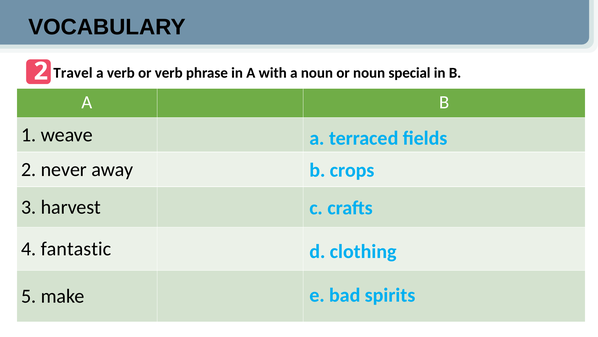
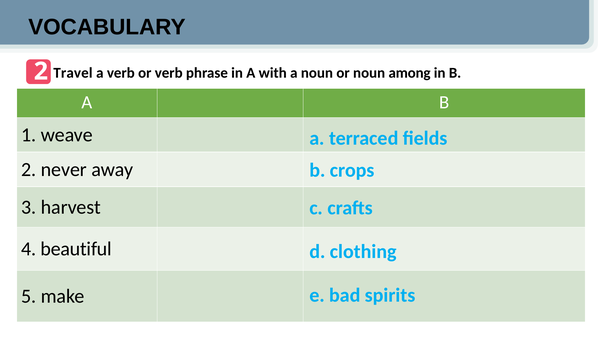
special: special -> among
fantastic: fantastic -> beautiful
